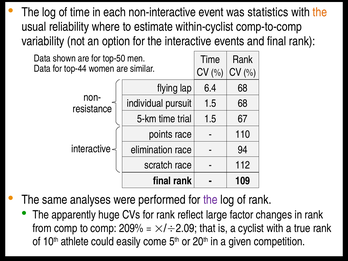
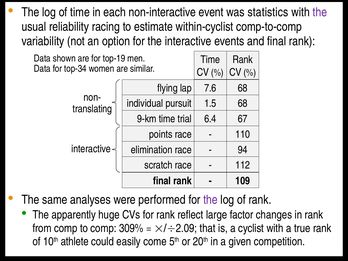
the at (320, 12) colour: orange -> purple
where: where -> racing
top-50: top-50 -> top-19
top-44: top-44 -> top-34
6.4: 6.4 -> 7.6
resistance: resistance -> translating
5-km: 5-km -> 9-km
trial 1.5: 1.5 -> 6.4
209%: 209% -> 309%
